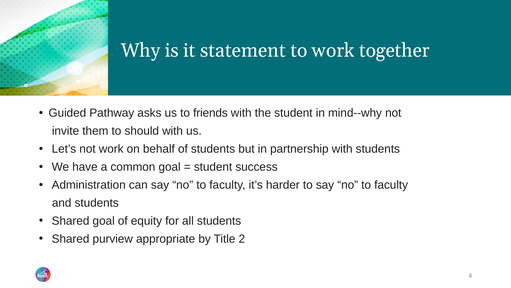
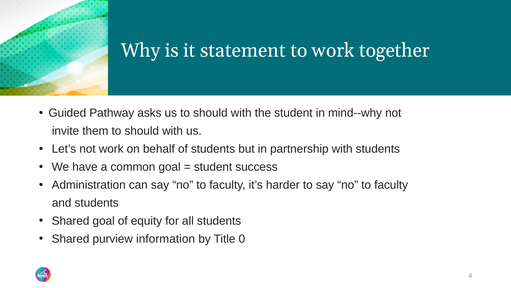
us to friends: friends -> should
appropriate: appropriate -> information
2: 2 -> 0
